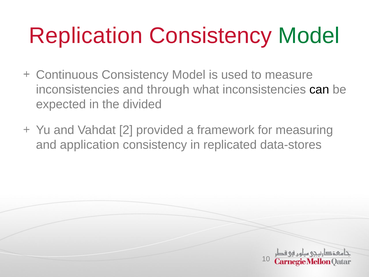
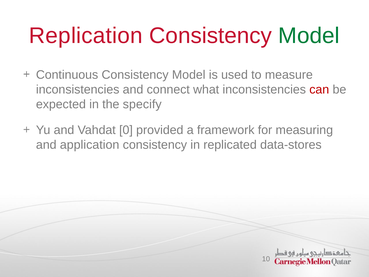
through: through -> connect
can colour: black -> red
divided: divided -> specify
2: 2 -> 0
